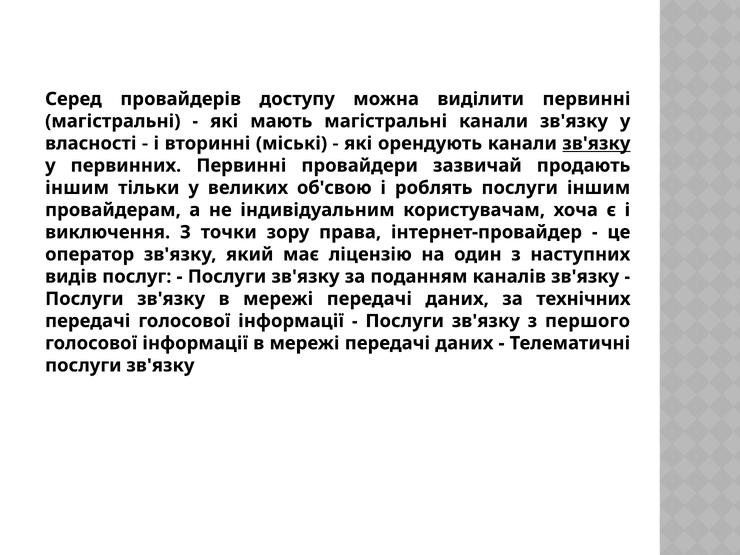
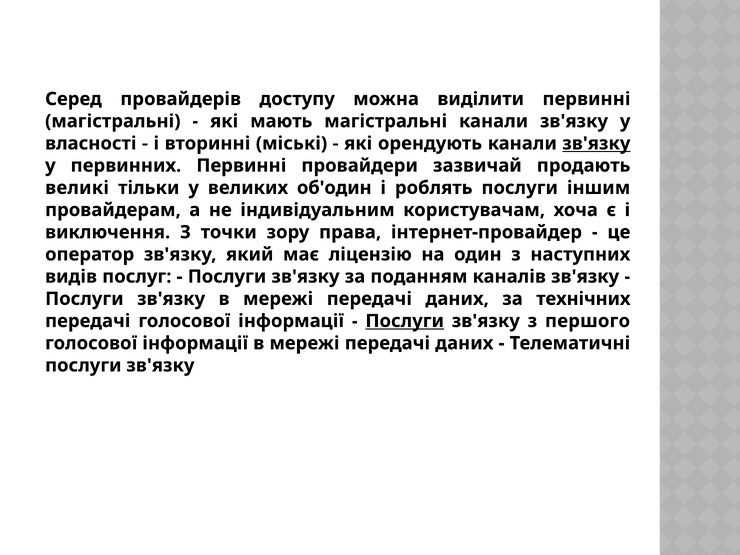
іншим at (77, 188): іншим -> великі
об'свою: об'свою -> об'один
Послуги at (405, 321) underline: none -> present
